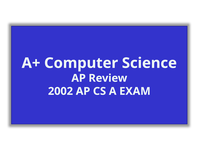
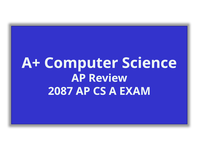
2002: 2002 -> 2087
